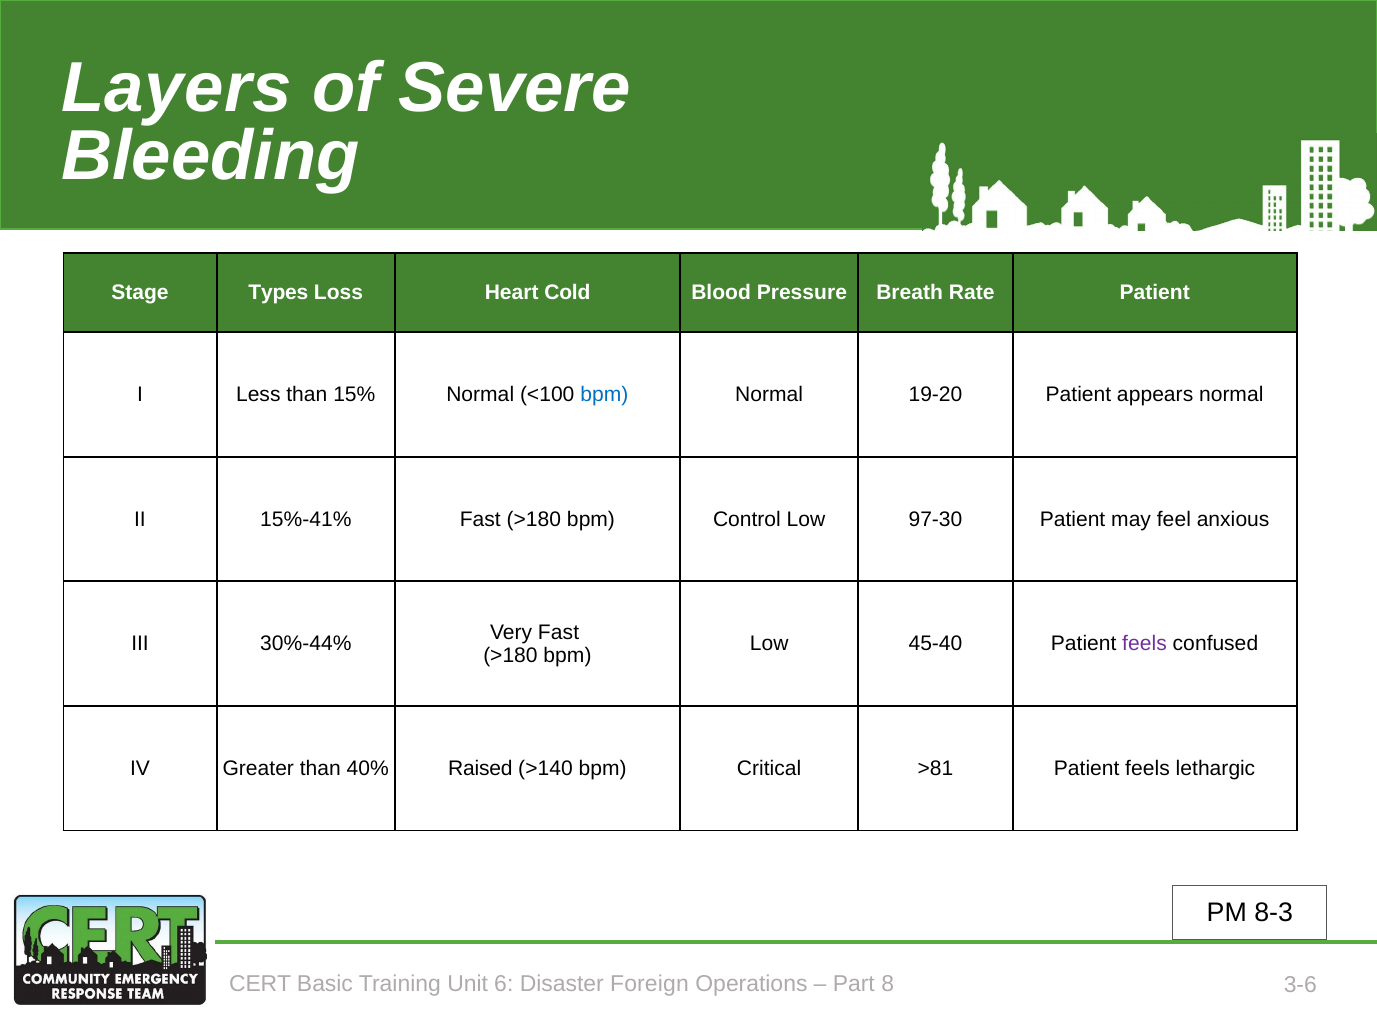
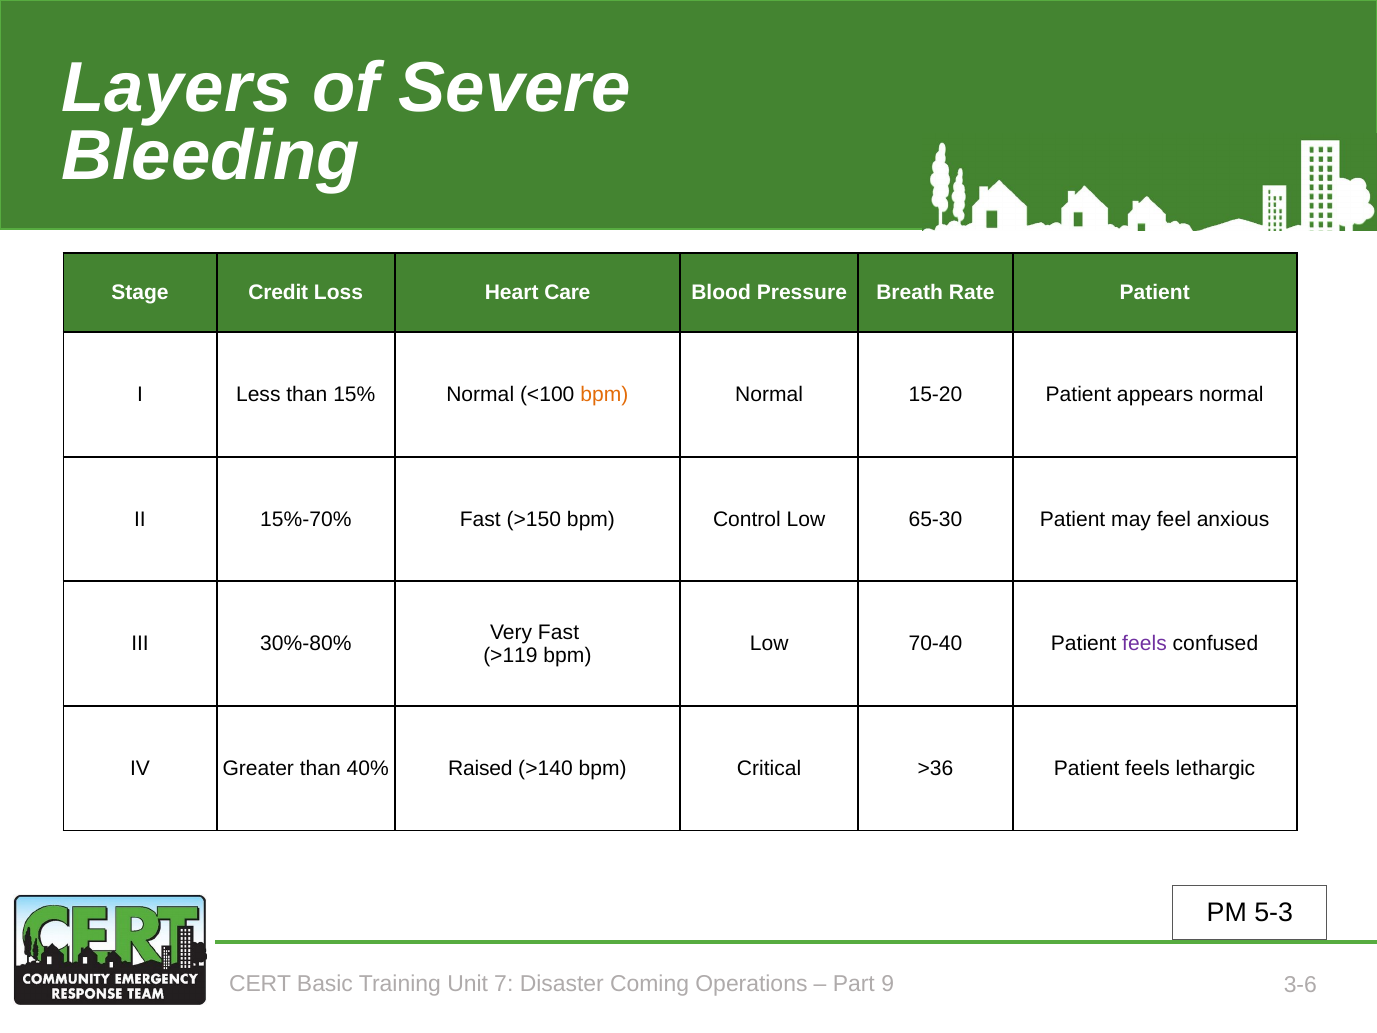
Types: Types -> Credit
Cold: Cold -> Care
bpm at (604, 395) colour: blue -> orange
19-20: 19-20 -> 15-20
15%-41%: 15%-41% -> 15%-70%
>180 at (534, 519): >180 -> >150
97-30: 97-30 -> 65-30
30%-44%: 30%-44% -> 30%-80%
45-40: 45-40 -> 70-40
>180 at (510, 656): >180 -> >119
>81: >81 -> >36
8-3: 8-3 -> 5-3
6: 6 -> 7
Foreign: Foreign -> Coming
8: 8 -> 9
